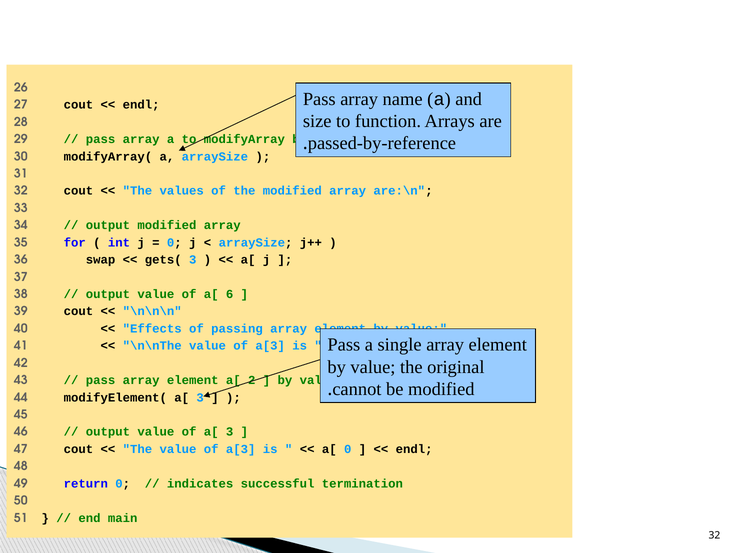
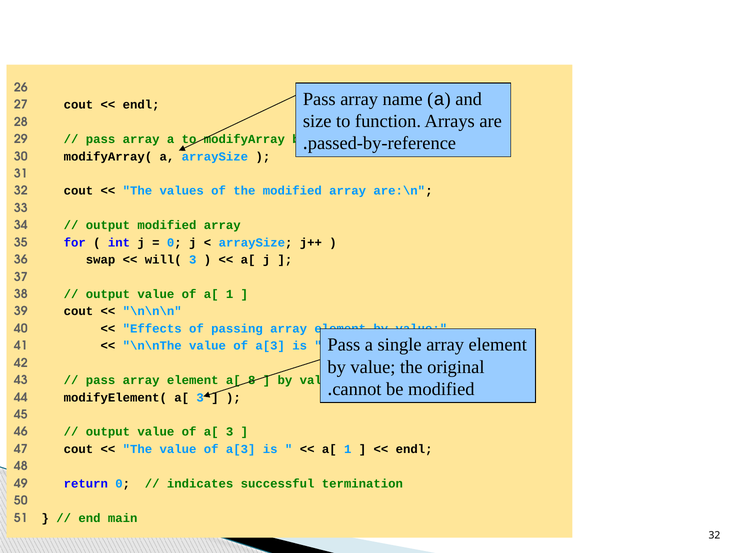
gets(: gets( -> will(
of a[ 6: 6 -> 1
2: 2 -> 8
0 at (348, 450): 0 -> 1
